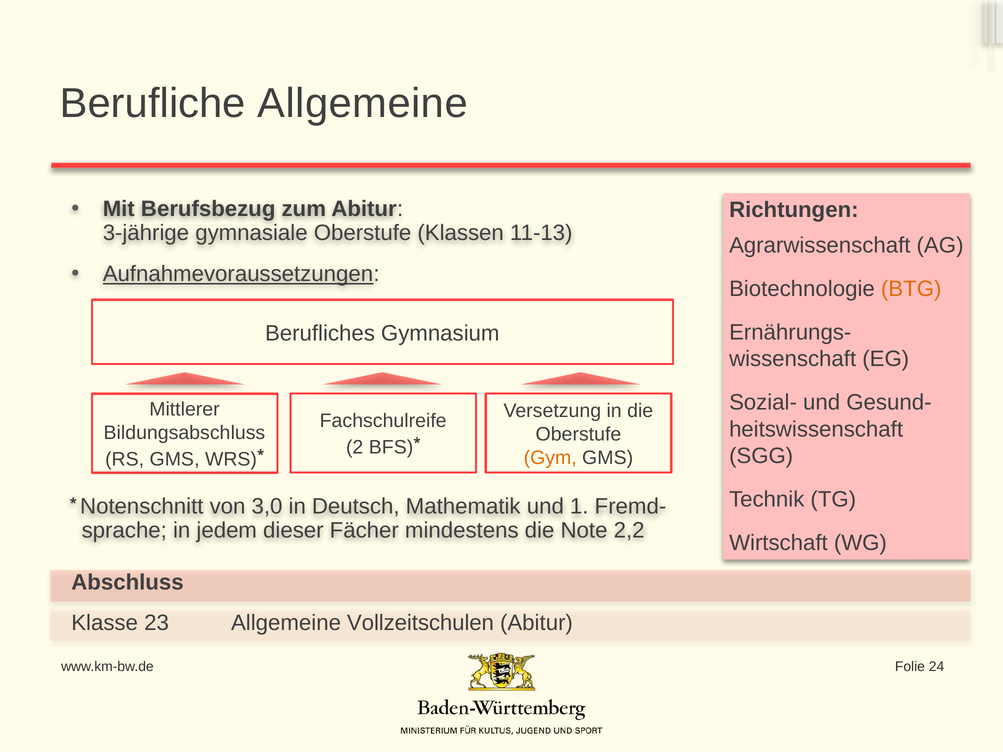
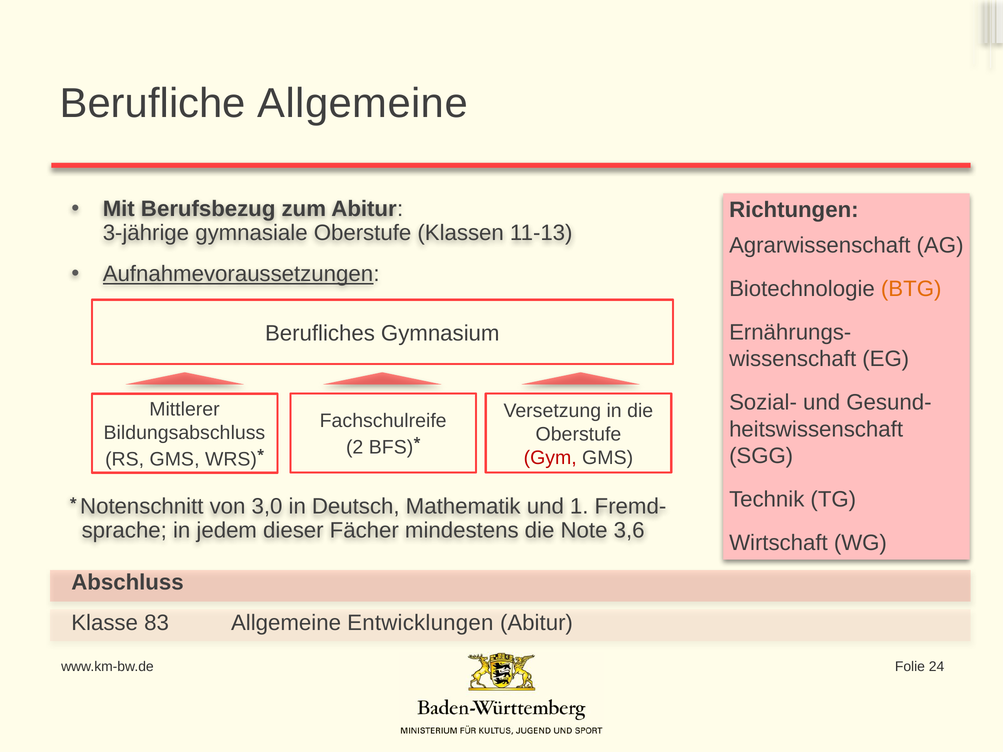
Gym colour: orange -> red
2,2: 2,2 -> 3,6
23: 23 -> 83
Vollzeitschulen: Vollzeitschulen -> Entwicklungen
